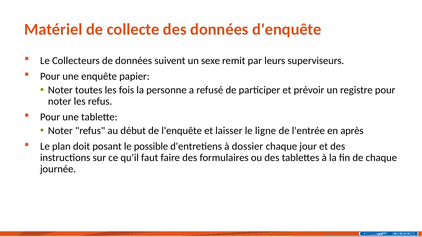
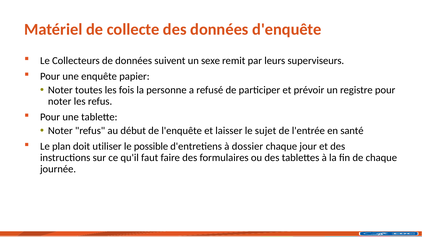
ligne: ligne -> sujet
après: après -> santé
posant: posant -> utiliser
